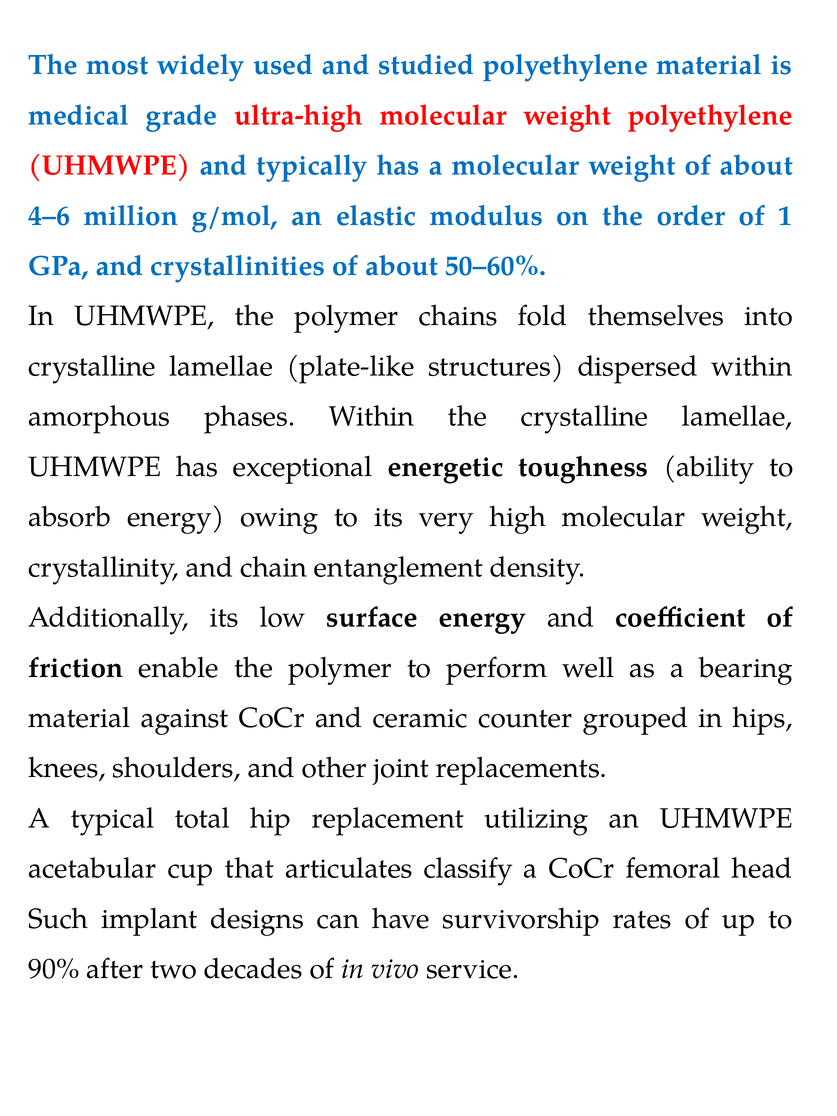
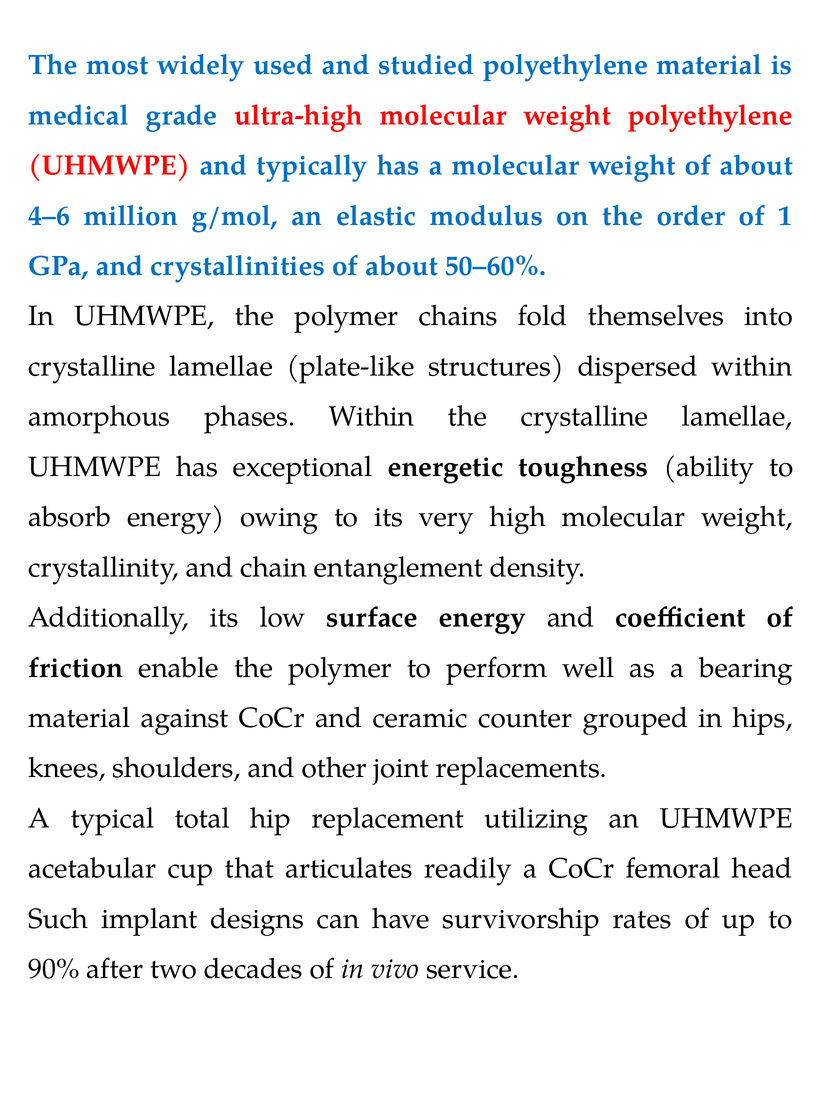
classify: classify -> readily
